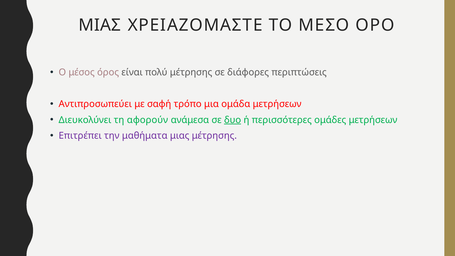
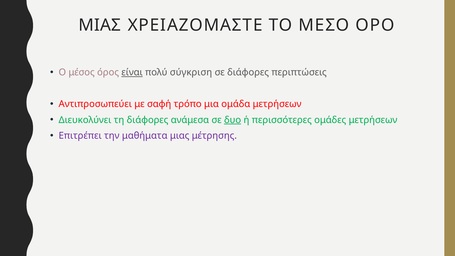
είναι underline: none -> present
πολύ μέτρησης: μέτρησης -> σύγκριση
τη αφορούν: αφορούν -> διάφορες
